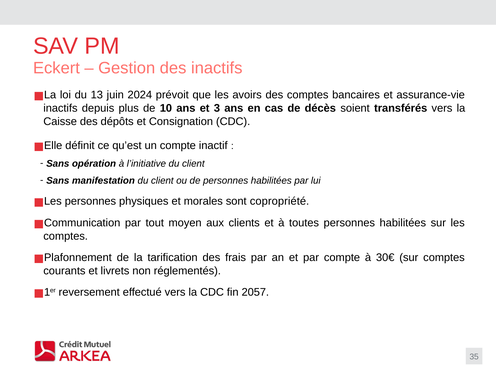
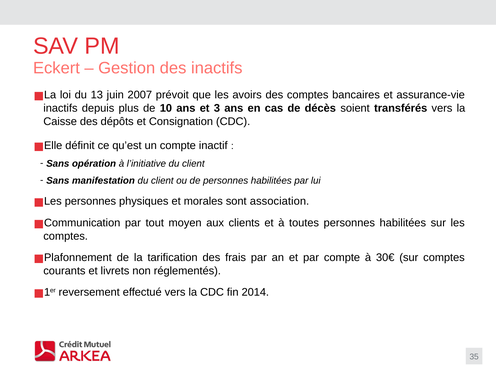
2024: 2024 -> 2007
copropriété: copropriété -> association
2057: 2057 -> 2014
